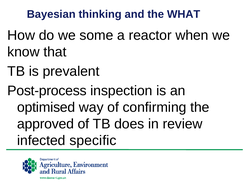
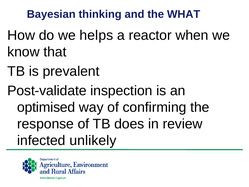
some: some -> helps
Post-process: Post-process -> Post-validate
approved: approved -> response
specific: specific -> unlikely
